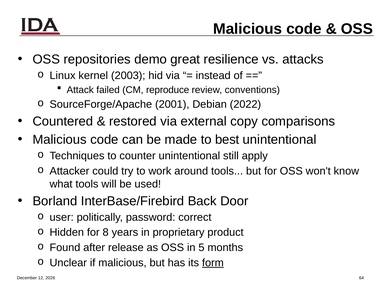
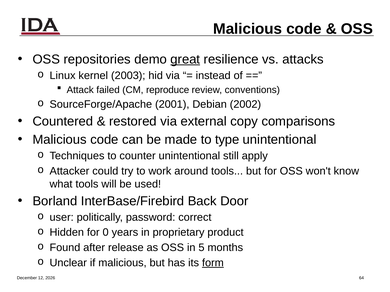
great underline: none -> present
2022: 2022 -> 2002
best: best -> type
8: 8 -> 0
